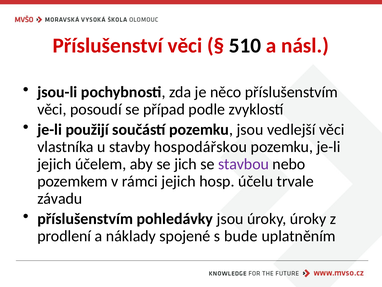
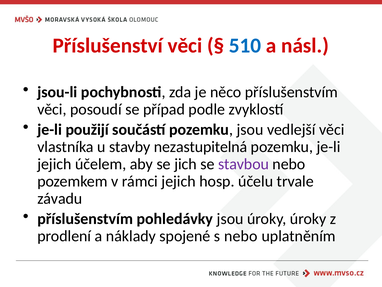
510 colour: black -> blue
hospodářskou: hospodářskou -> nezastupitelná
s bude: bude -> nebo
